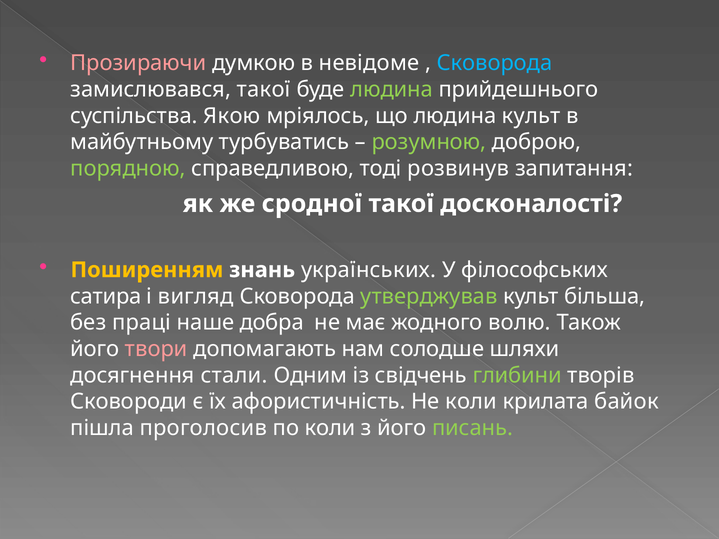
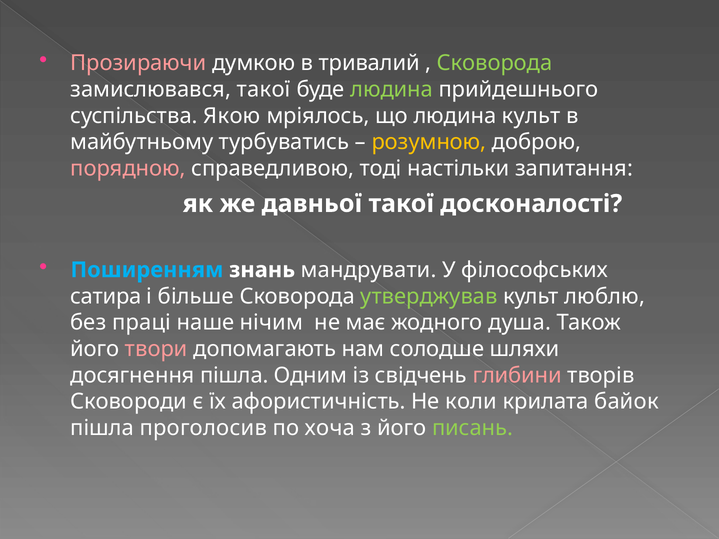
невідоме: невідоме -> тривалий
Сковорода at (495, 63) colour: light blue -> light green
розумною colour: light green -> yellow
порядною colour: light green -> pink
розвинув: розвинув -> настільки
сродної: сродної -> давньої
Поширенням colour: yellow -> light blue
українських: українських -> мандрувати
вигляд: вигляд -> більше
більша: більша -> люблю
добра: добра -> нічим
волю: волю -> душа
досягнення стали: стали -> пішла
глибини colour: light green -> pink
по коли: коли -> хоча
